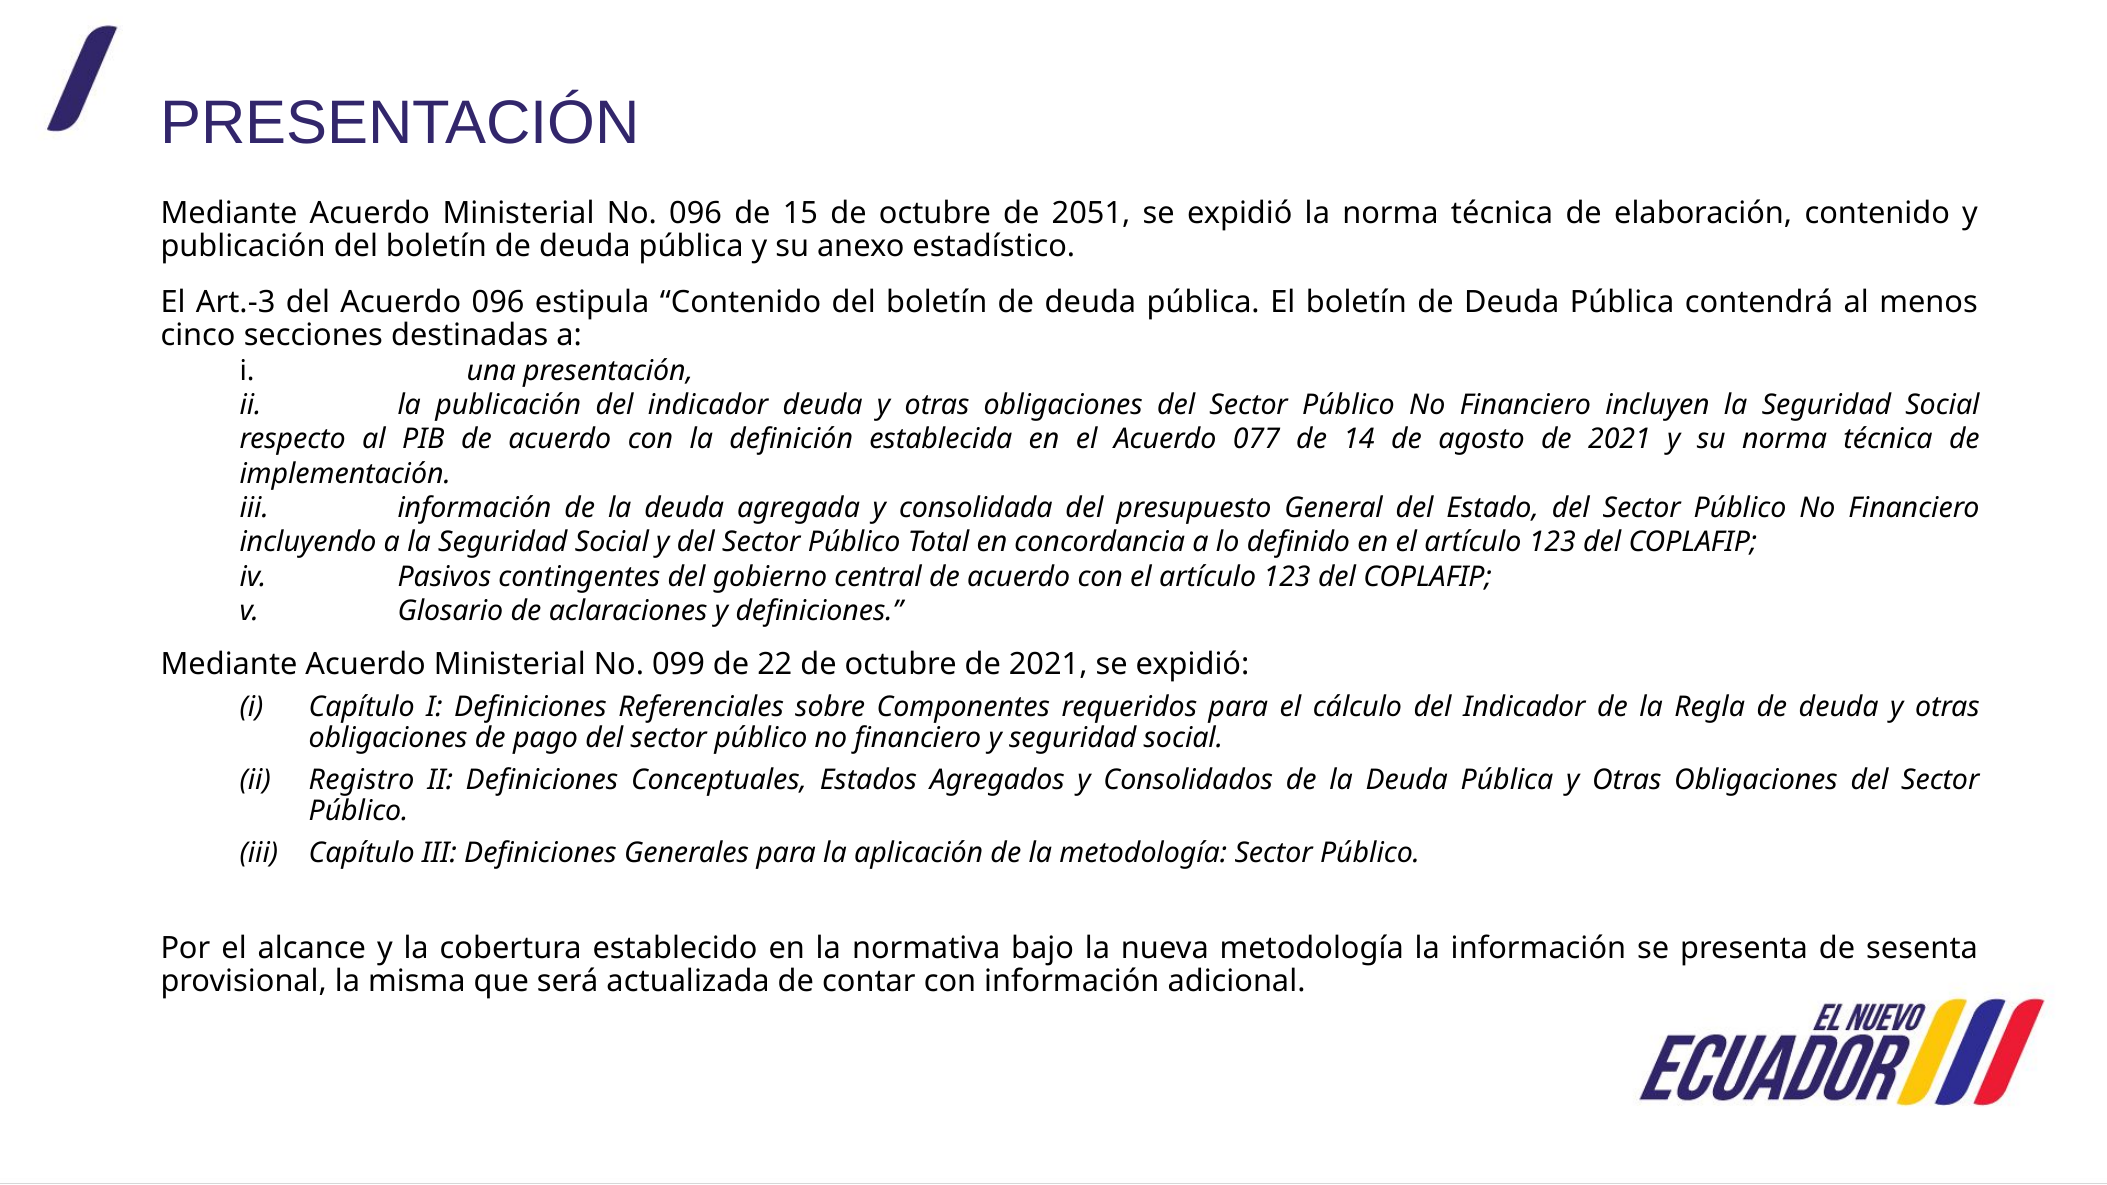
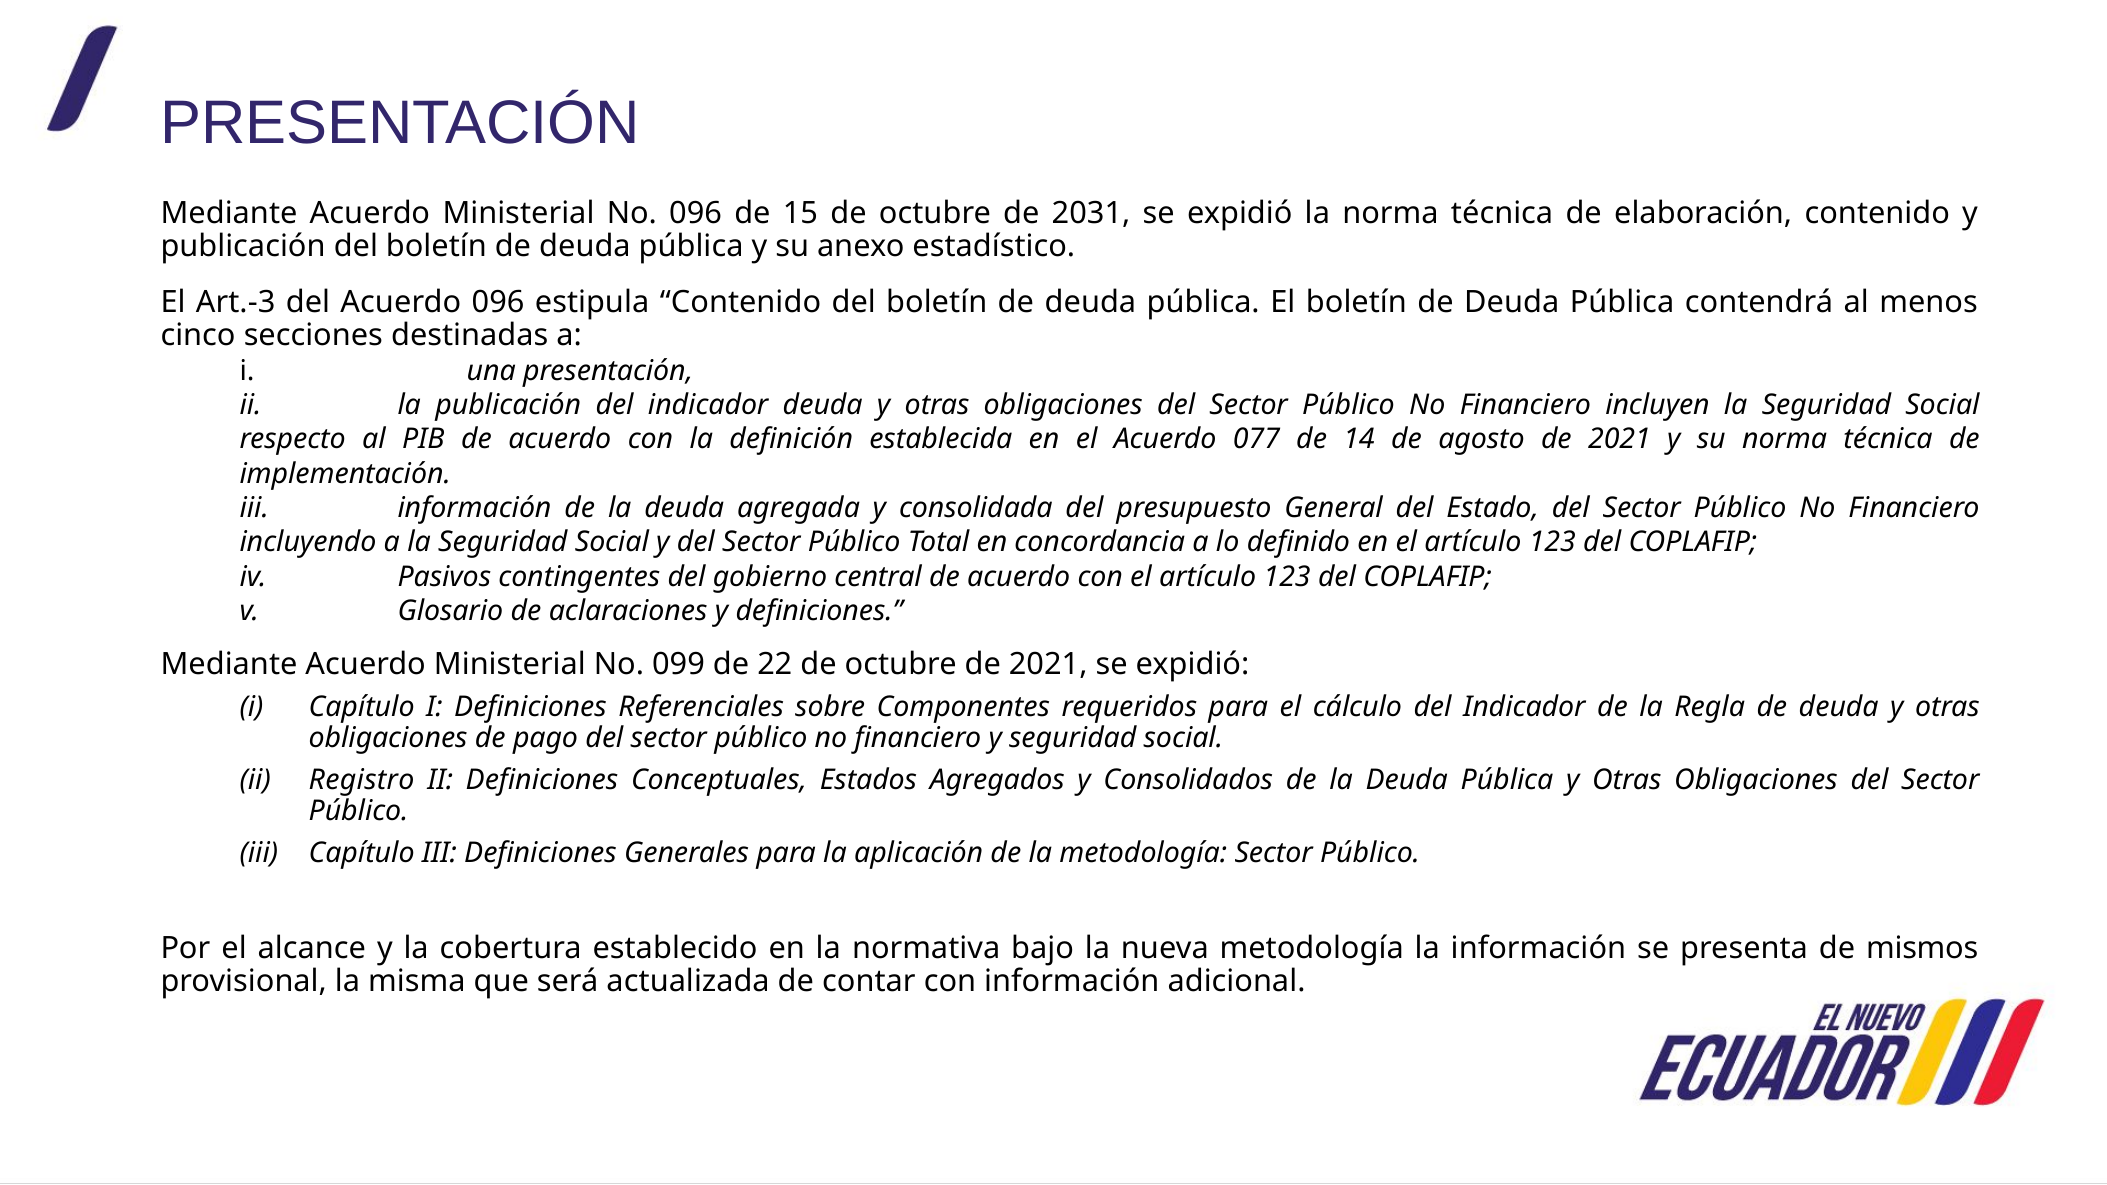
2051: 2051 -> 2031
sesenta: sesenta -> mismos
